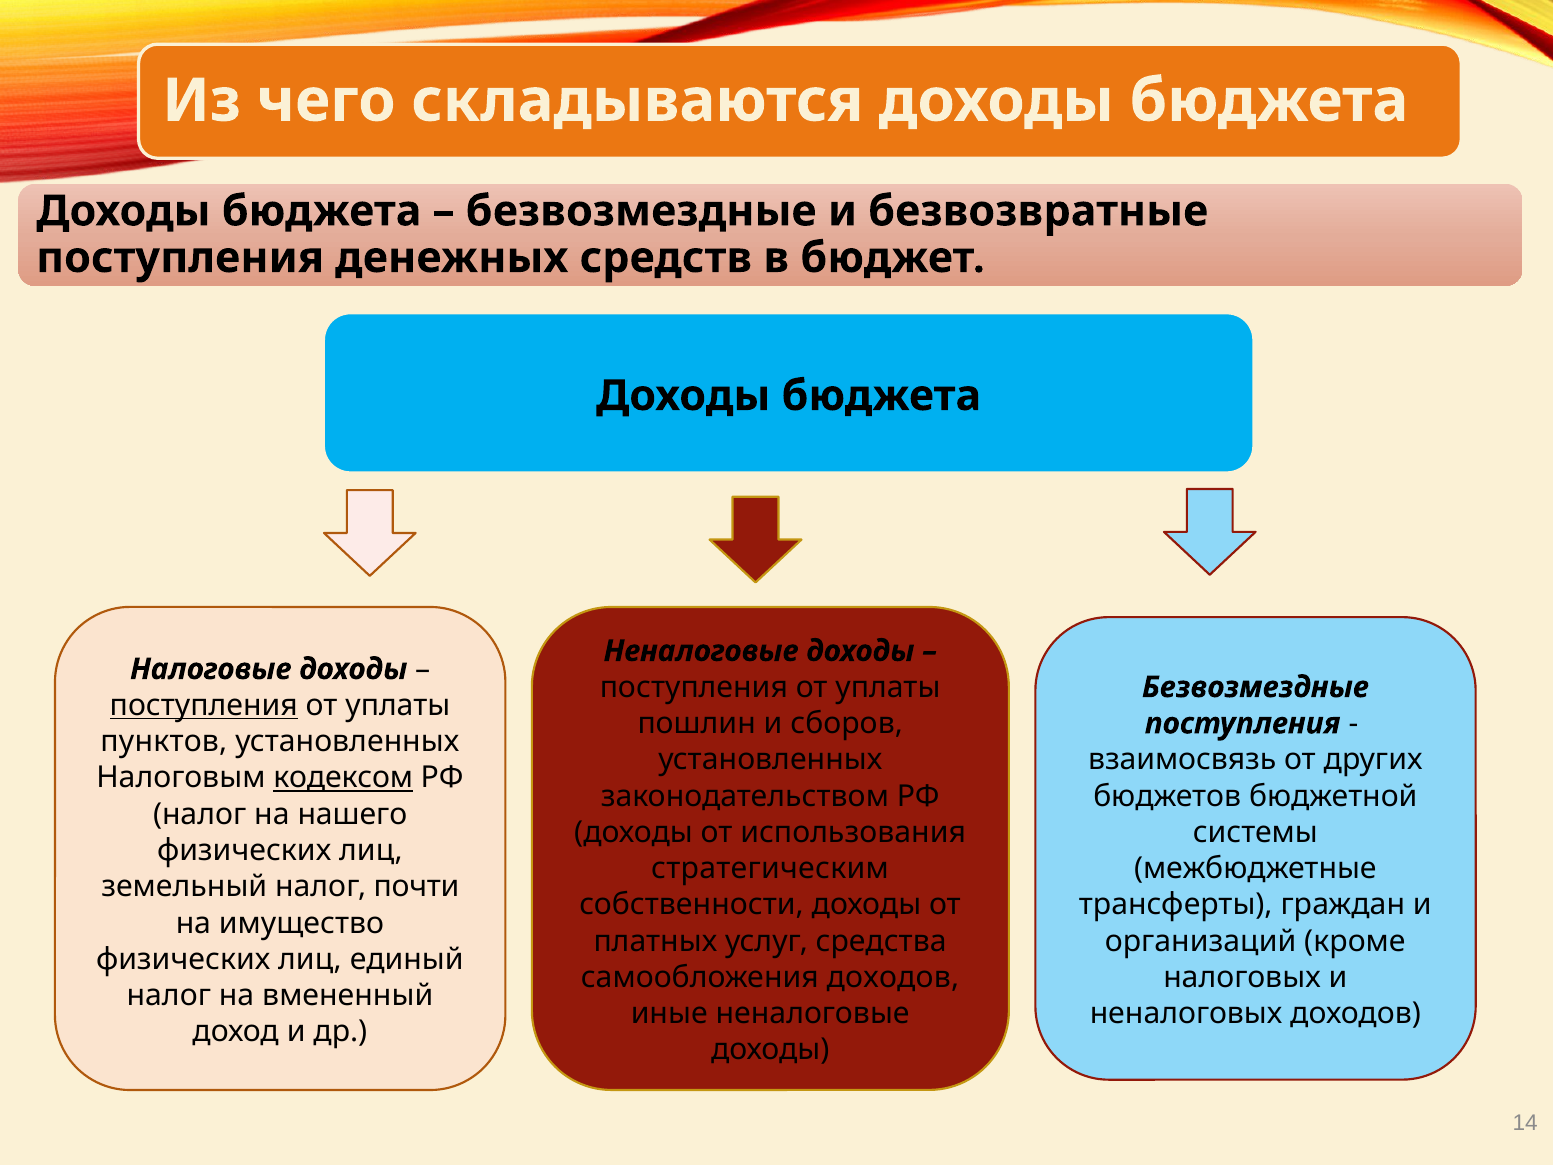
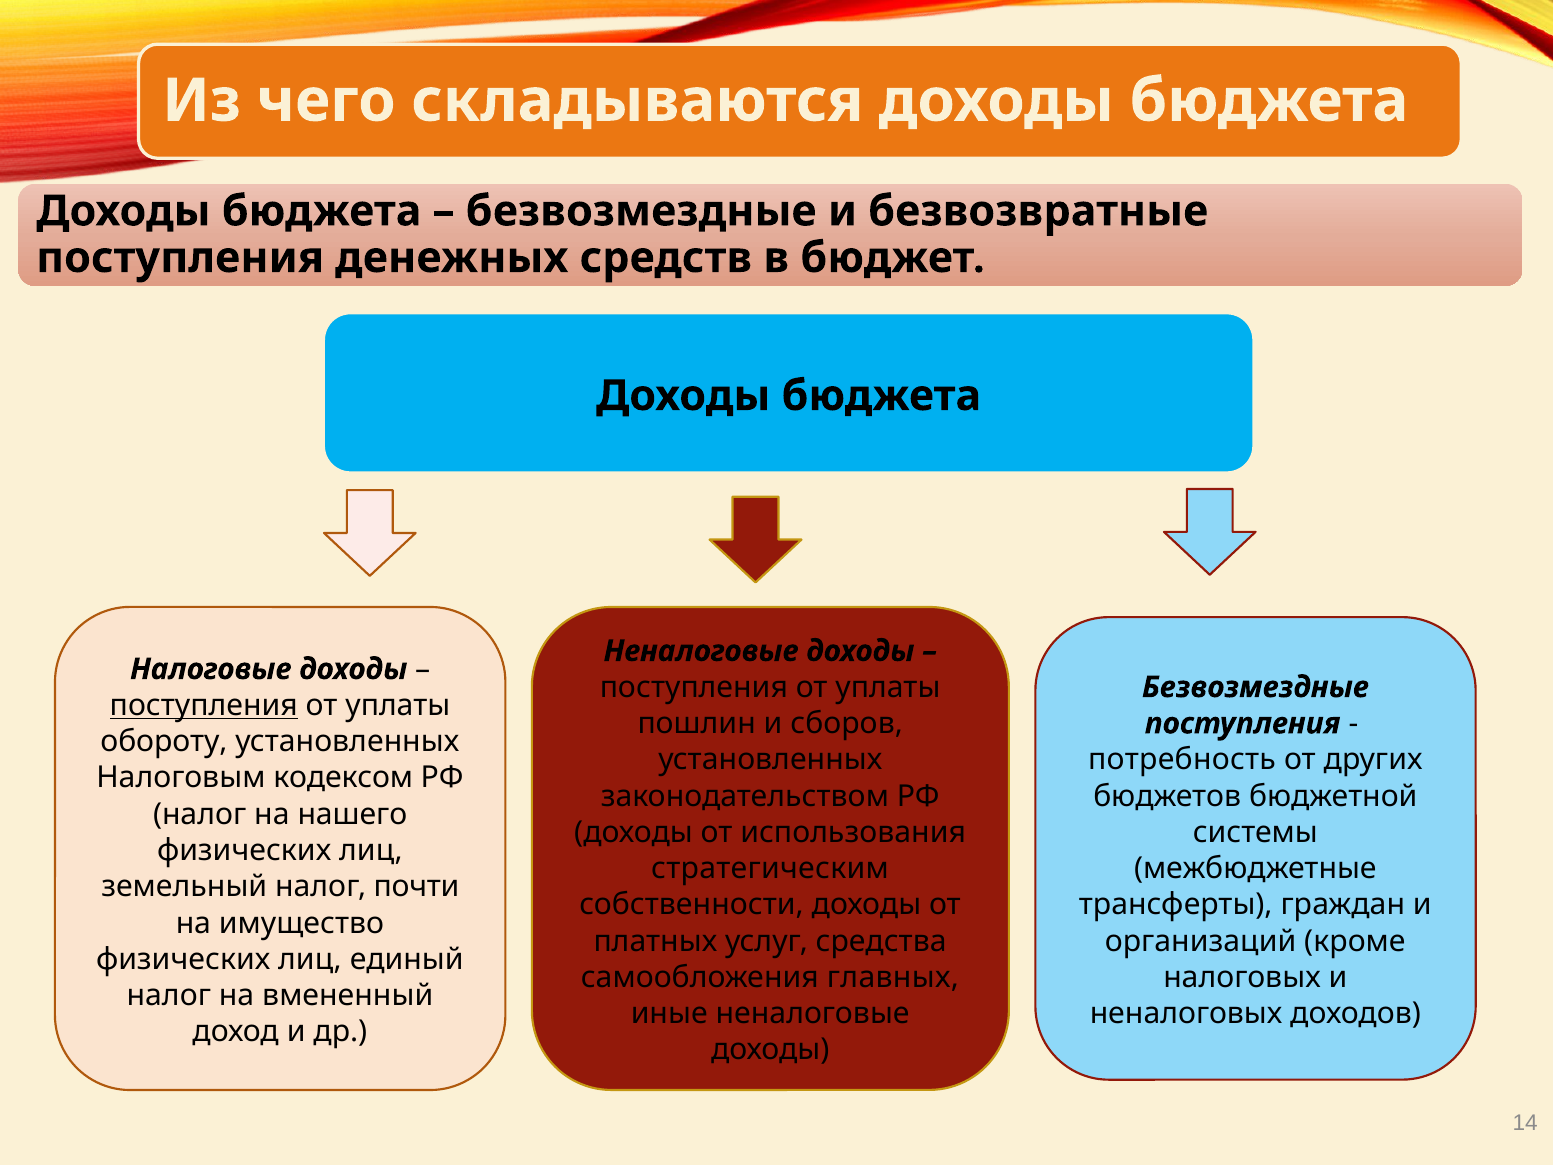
пунктов: пунктов -> обороту
взаимосвязь: взаимосвязь -> потребность
кодексом underline: present -> none
самообложения доходов: доходов -> главных
